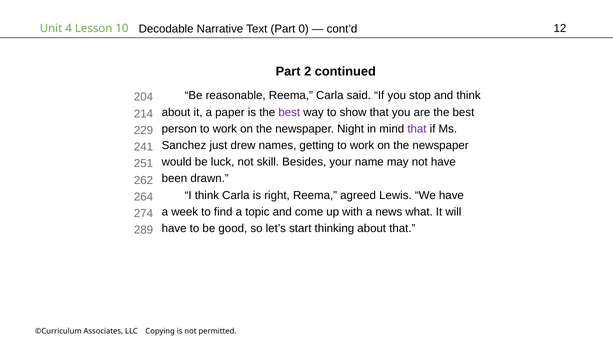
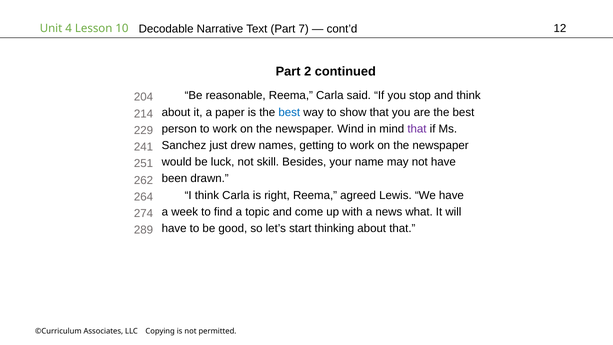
0: 0 -> 7
best at (289, 112) colour: purple -> blue
Night: Night -> Wind
